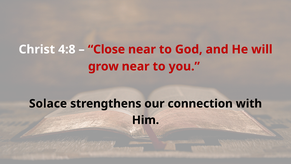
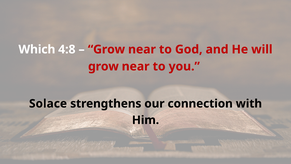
Christ: Christ -> Which
Close at (106, 49): Close -> Grow
